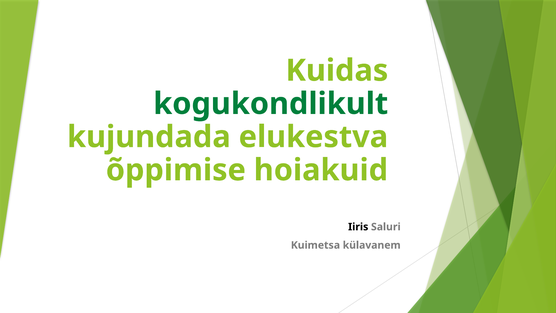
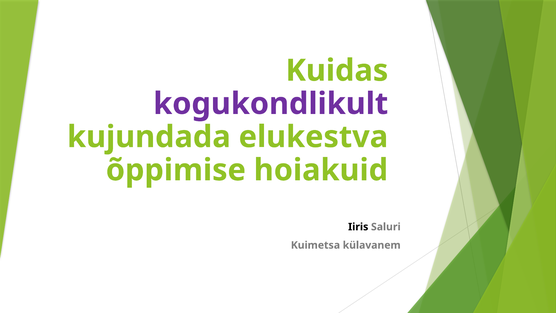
kogukondlikult colour: green -> purple
